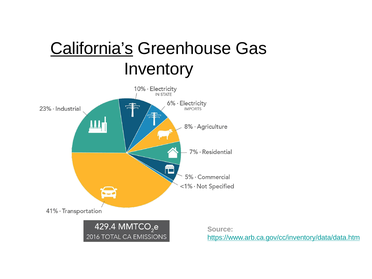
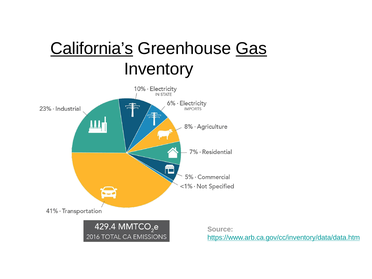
Gas underline: none -> present
